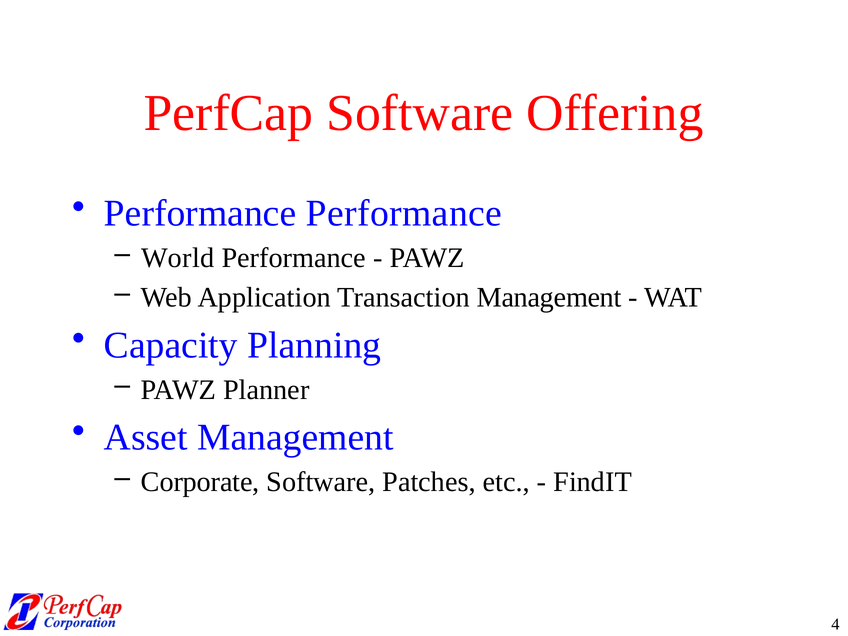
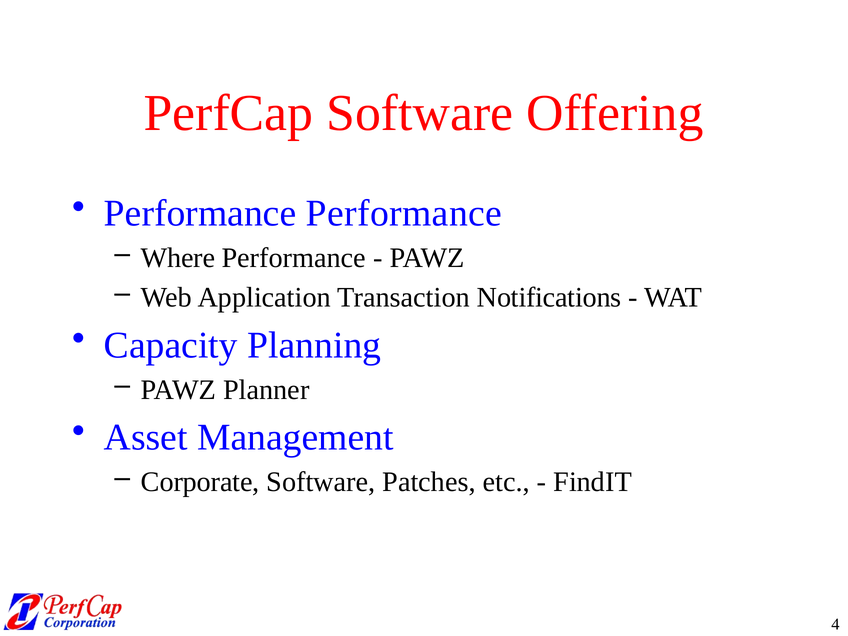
World: World -> Where
Transaction Management: Management -> Notifications
